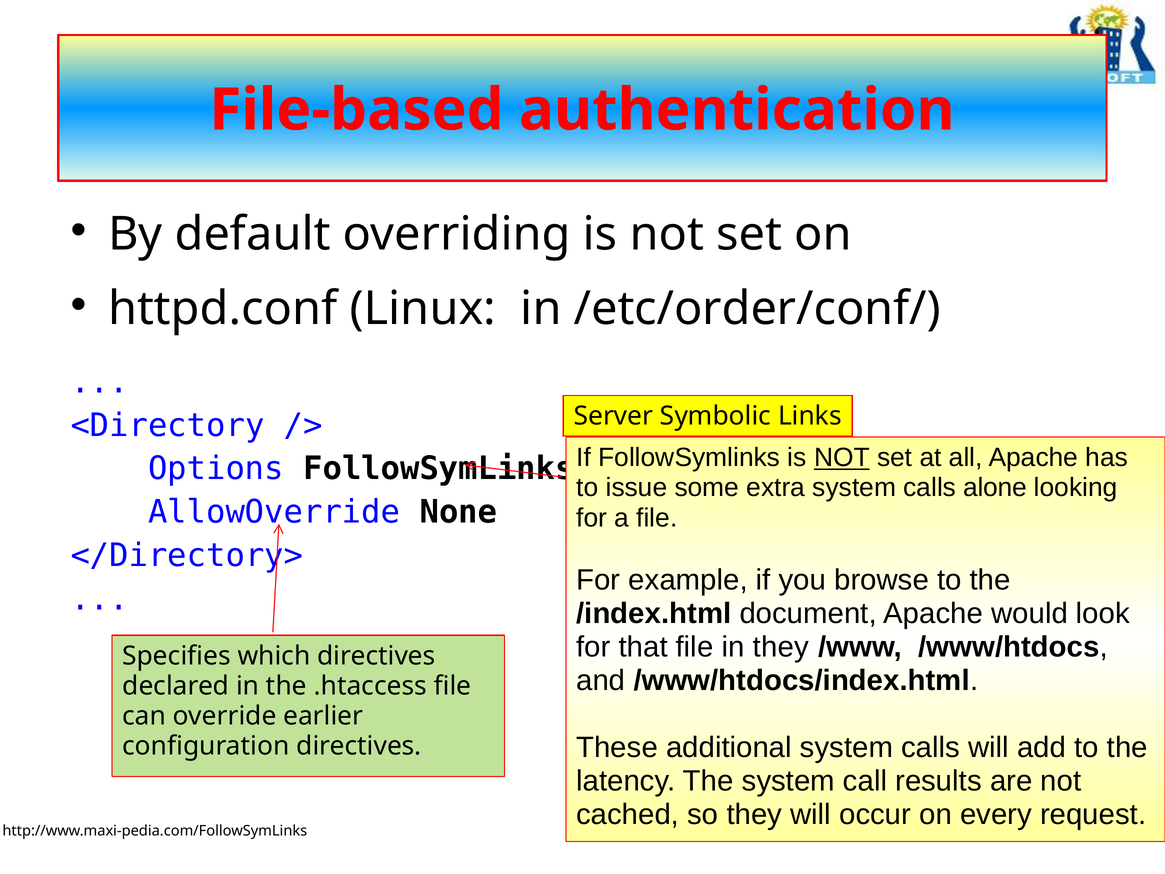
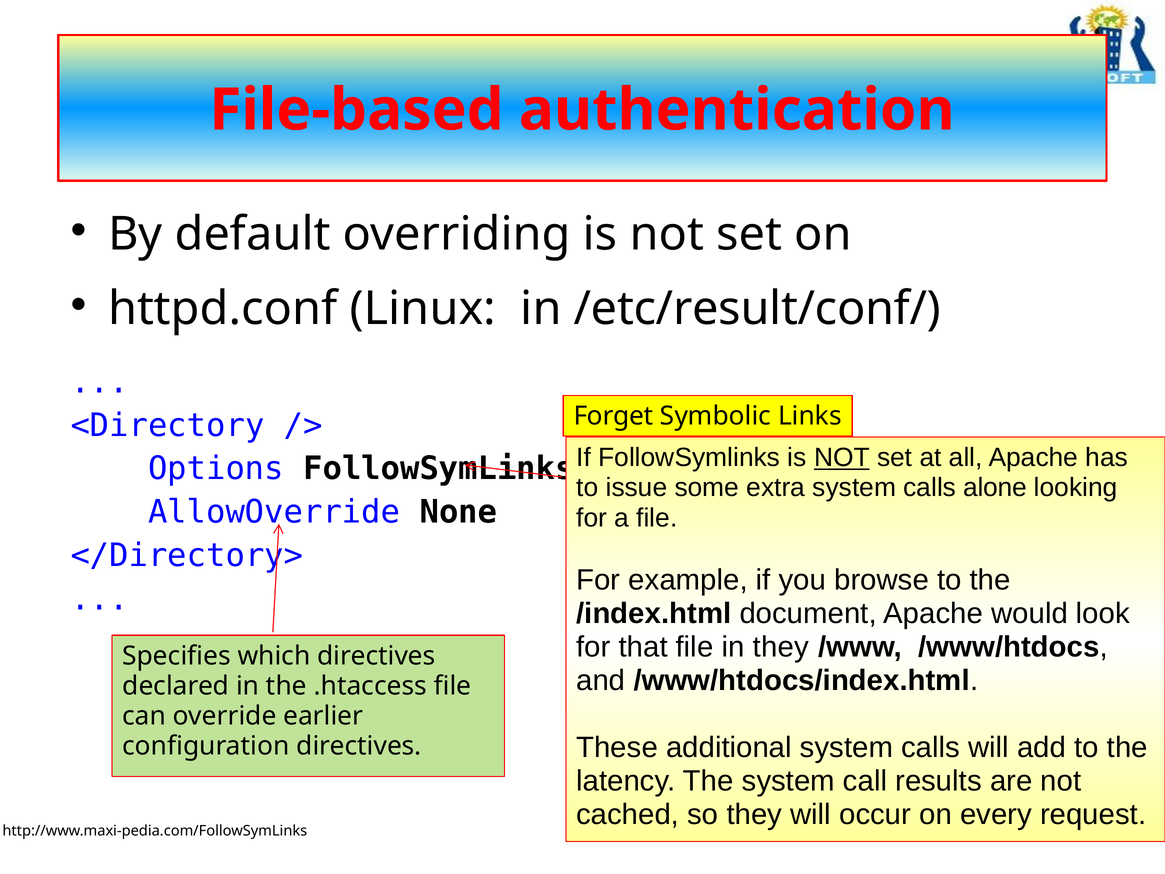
/etc/order/conf/: /etc/order/conf/ -> /etc/result/conf/
Server: Server -> Forget
